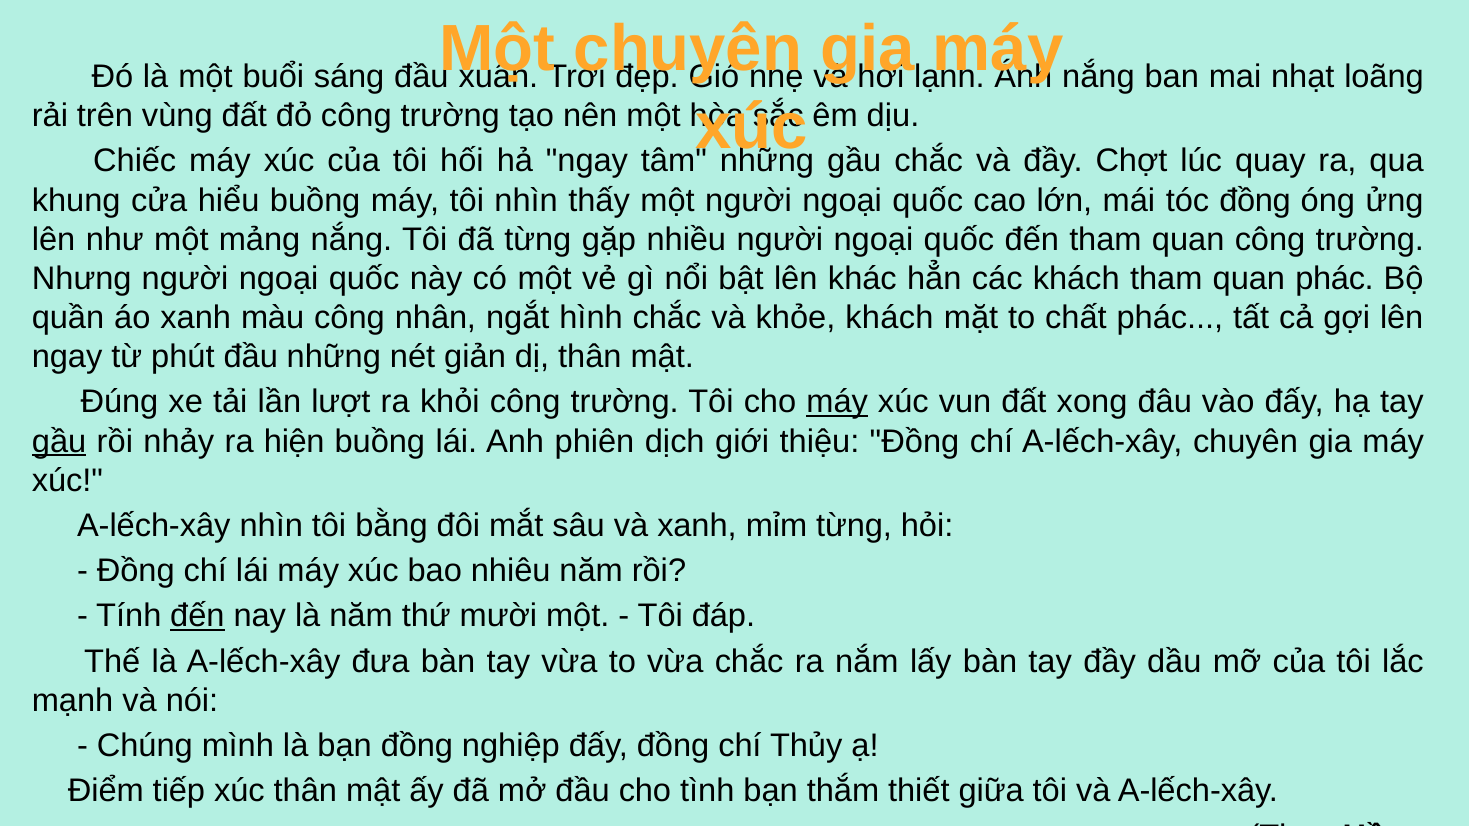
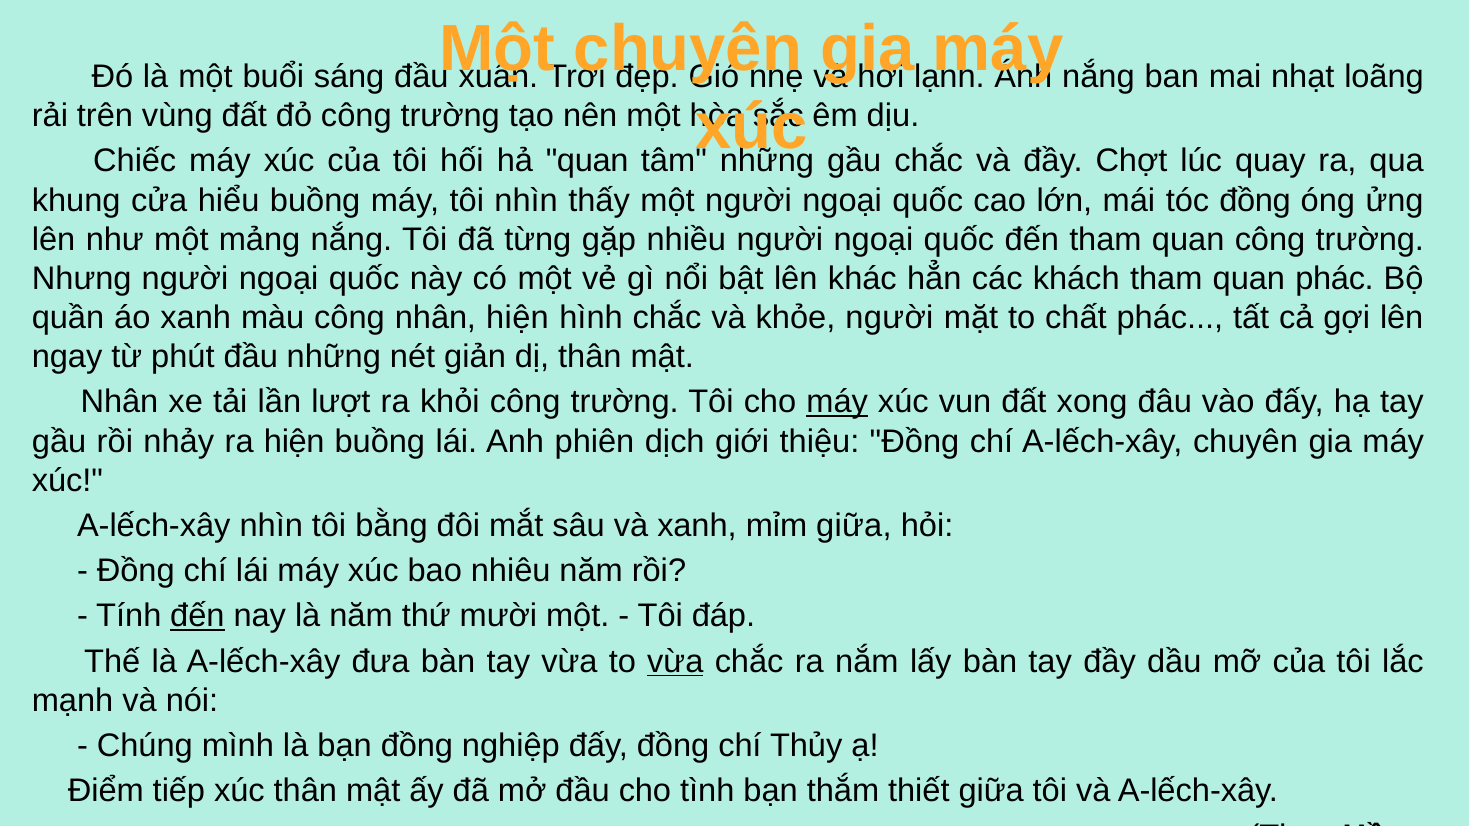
hả ngay: ngay -> quan
nhân ngắt: ngắt -> hiện
khỏe khách: khách -> người
Đúng at (120, 402): Đúng -> Nhân
gầu at (59, 441) underline: present -> none
mỉm từng: từng -> giữa
vừa at (675, 662) underline: none -> present
